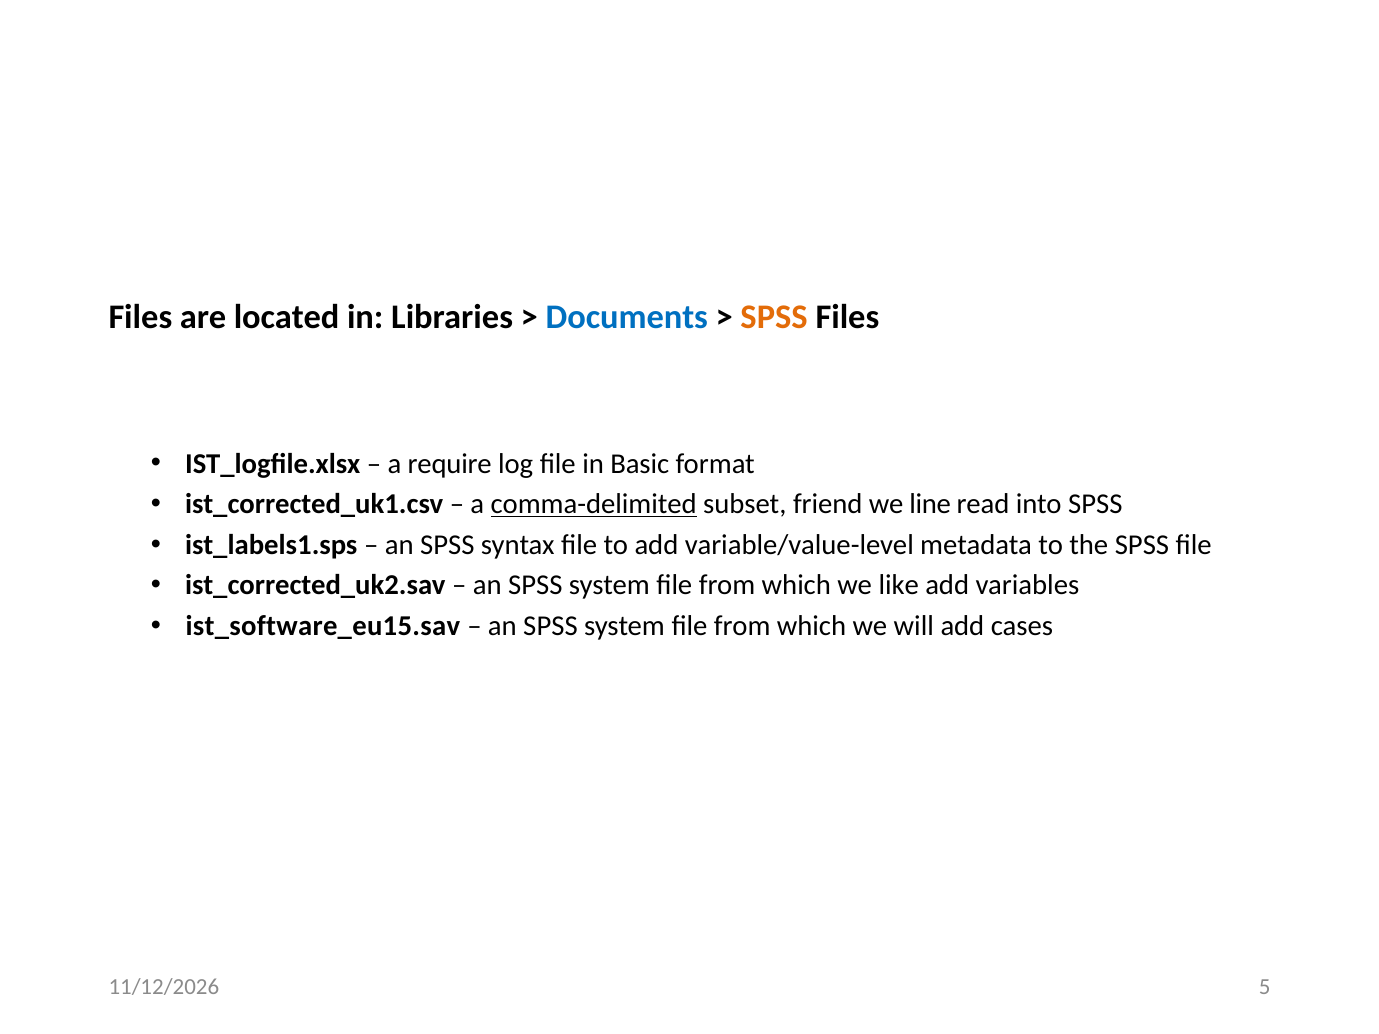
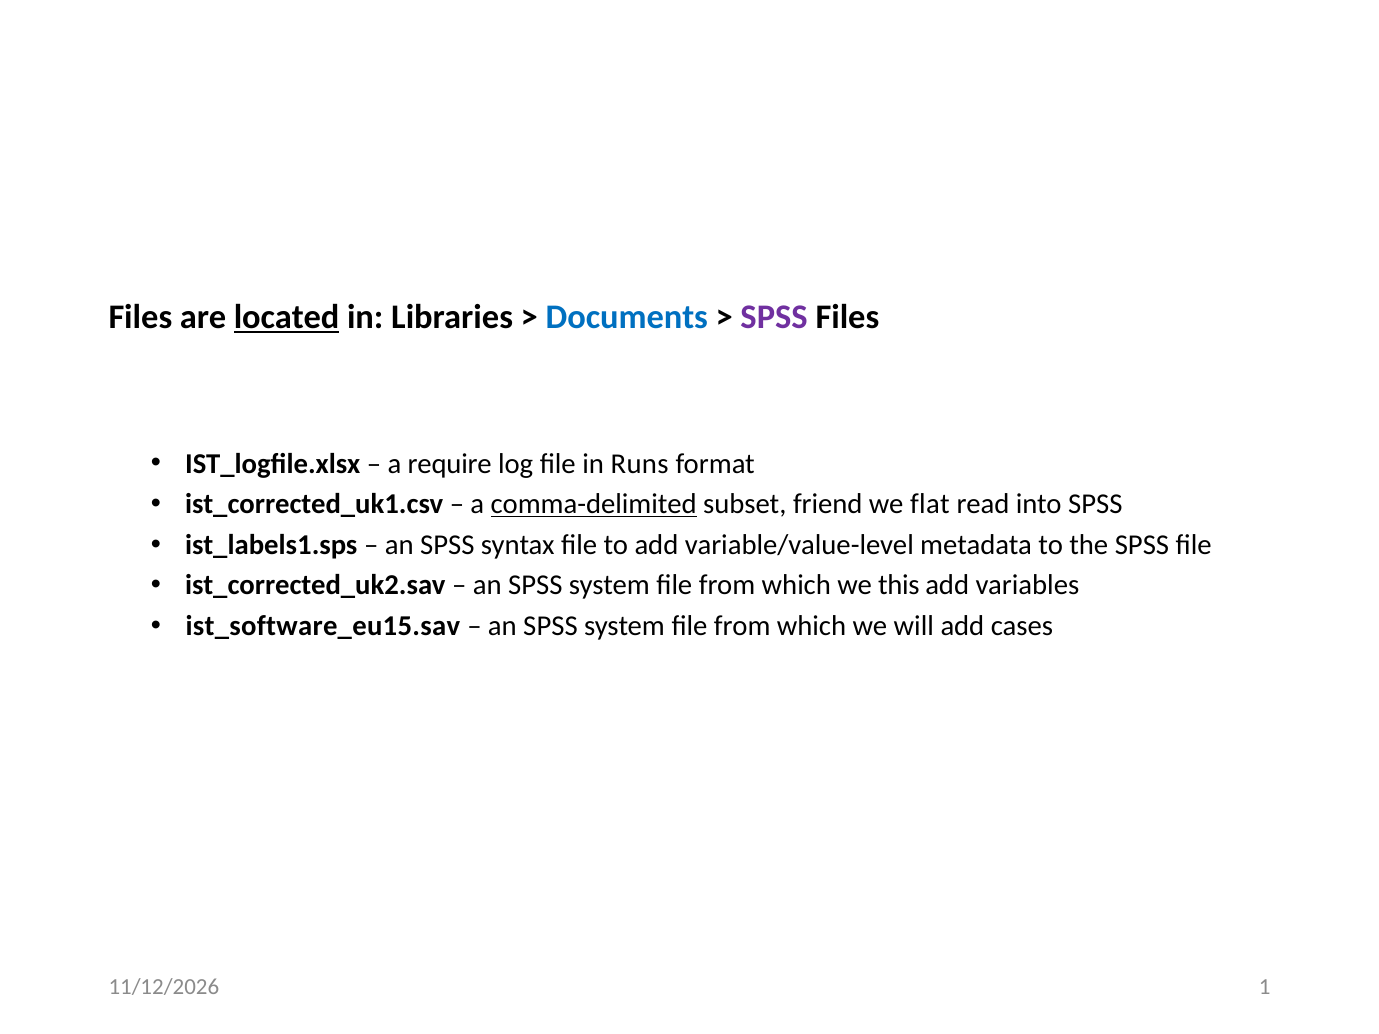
located underline: none -> present
SPSS at (774, 317) colour: orange -> purple
Basic: Basic -> Runs
line: line -> flat
like: like -> this
5: 5 -> 1
